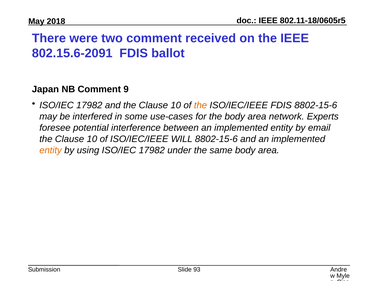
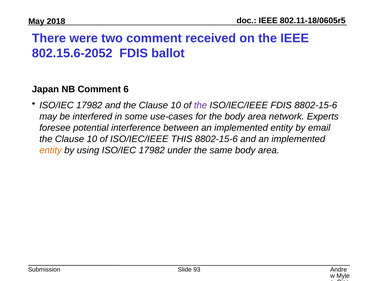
802.15.6-2091: 802.15.6-2091 -> 802.15.6-2052
9: 9 -> 6
the at (201, 105) colour: orange -> purple
WILL: WILL -> THIS
